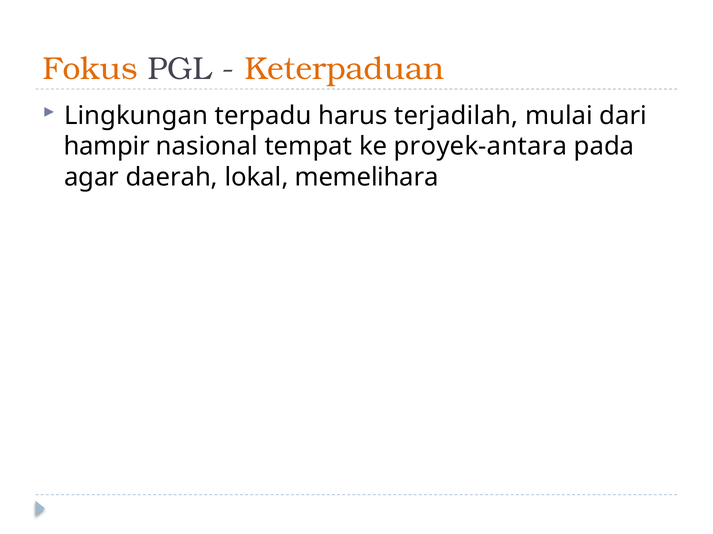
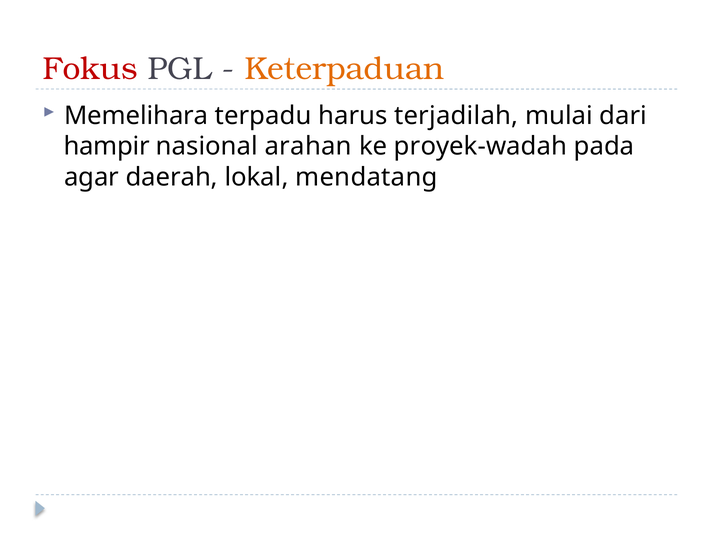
Fokus colour: orange -> red
Lingkungan: Lingkungan -> Memelihara
tempat: tempat -> arahan
proyek-antara: proyek-antara -> proyek-wadah
memelihara: memelihara -> mendatang
